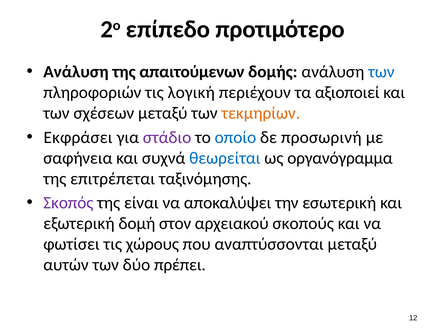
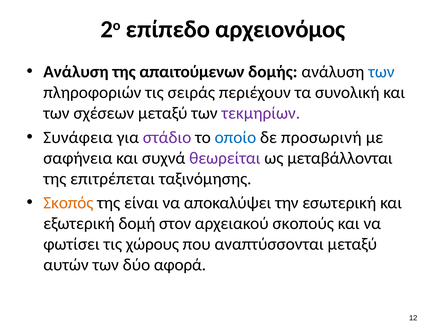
προτιμότερο: προτιμότερο -> αρχειονόμος
λογική: λογική -> σειράς
αξιοποιεί: αξιοποιεί -> συνολική
τεκμηρίων colour: orange -> purple
Εκφράσει: Εκφράσει -> Συνάφεια
θεωρείται colour: blue -> purple
οργανόγραμμα: οργανόγραμμα -> μεταβάλλονται
Σκοπός colour: purple -> orange
πρέπει: πρέπει -> αφορά
